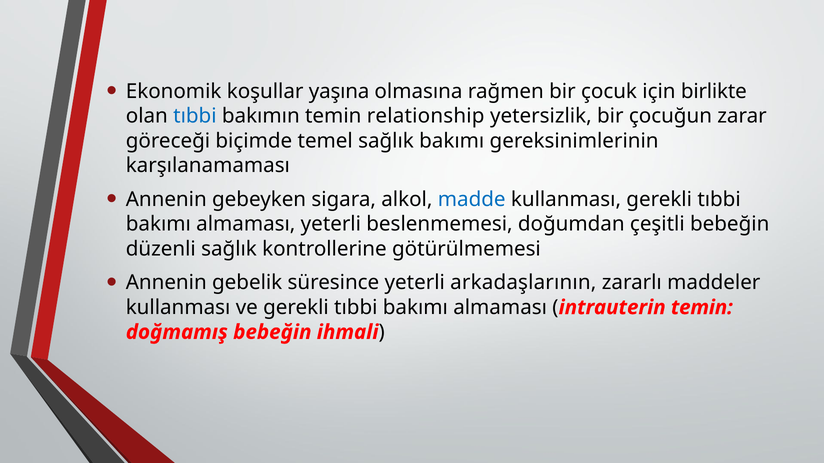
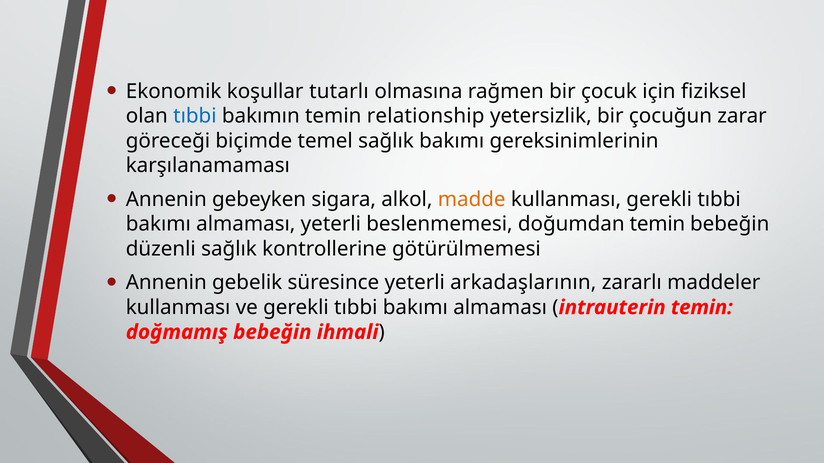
yaşına: yaşına -> tutarlı
birlikte: birlikte -> fiziksel
madde colour: blue -> orange
doğumdan çeşitli: çeşitli -> temin
